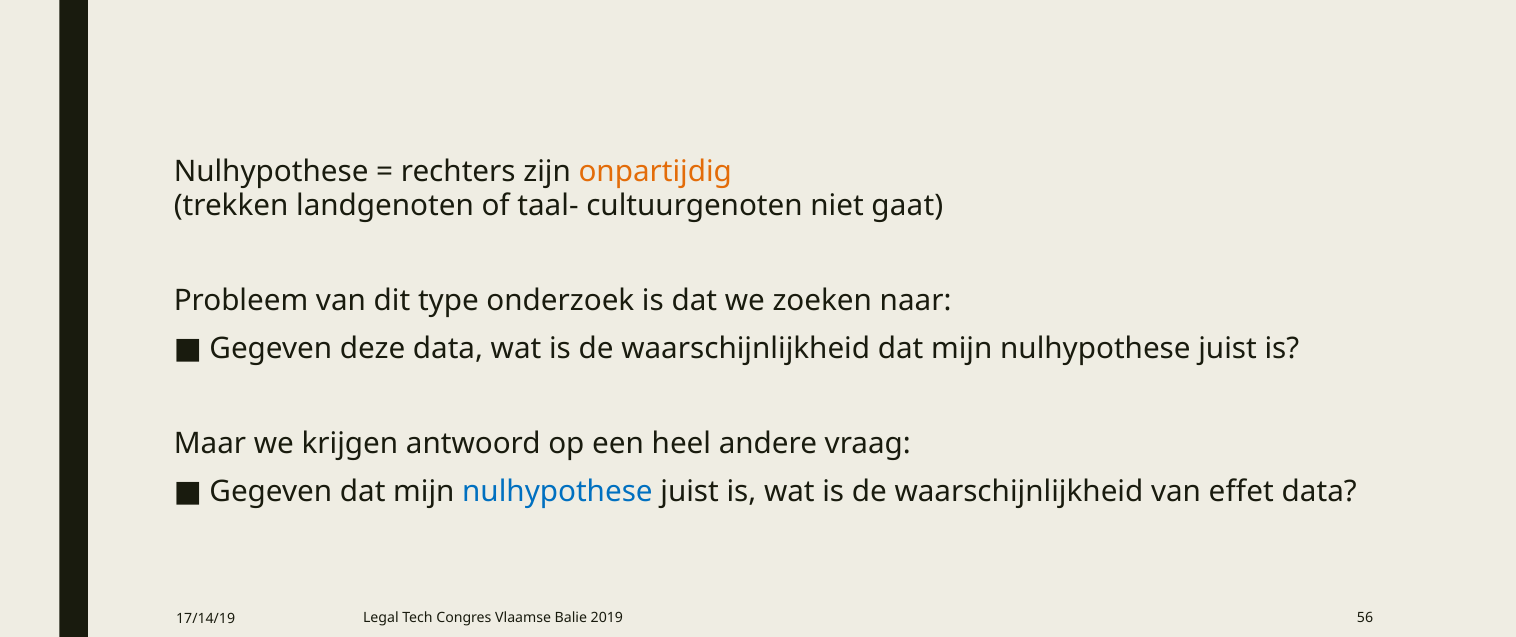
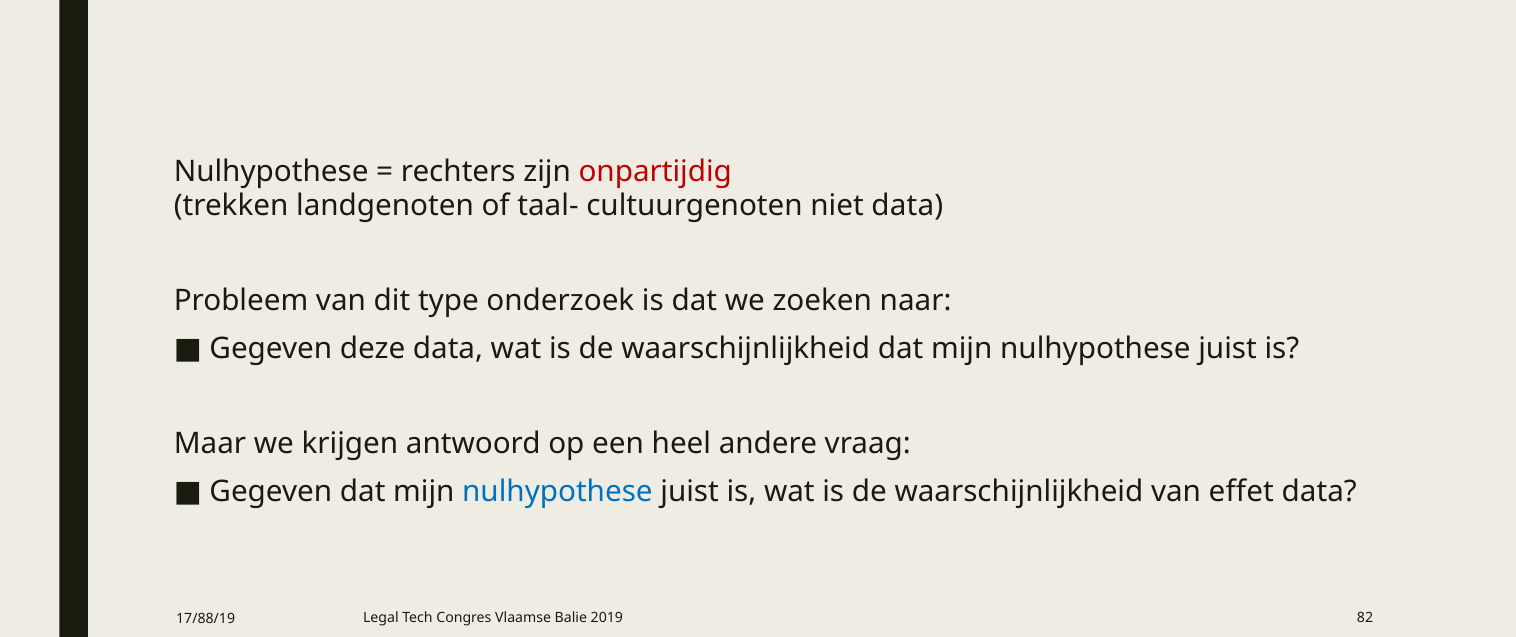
onpartijdig colour: orange -> red
niet gaat: gaat -> data
56: 56 -> 82
17/14/19: 17/14/19 -> 17/88/19
